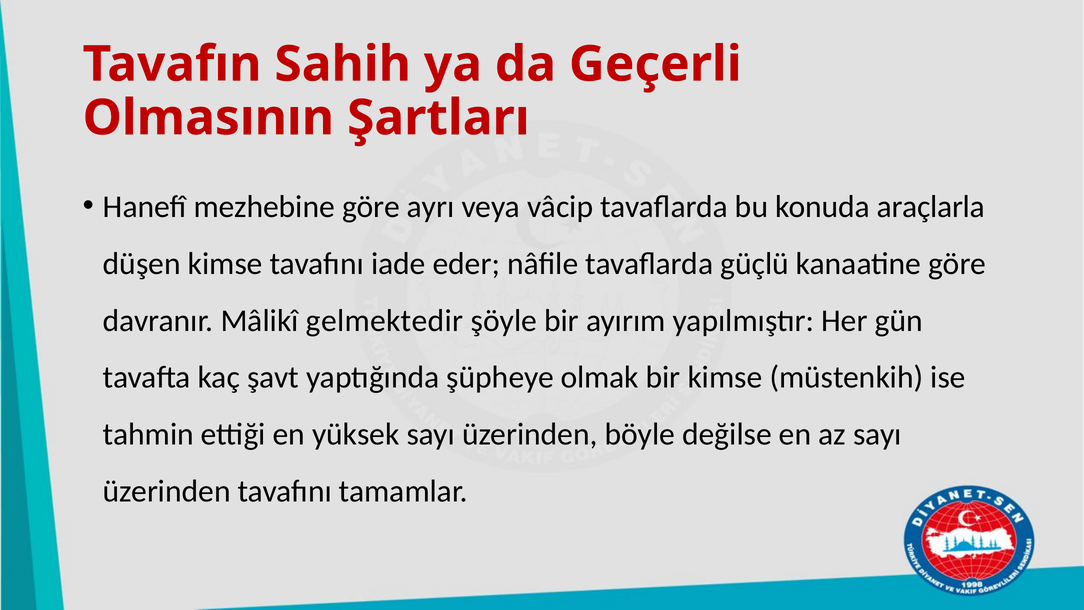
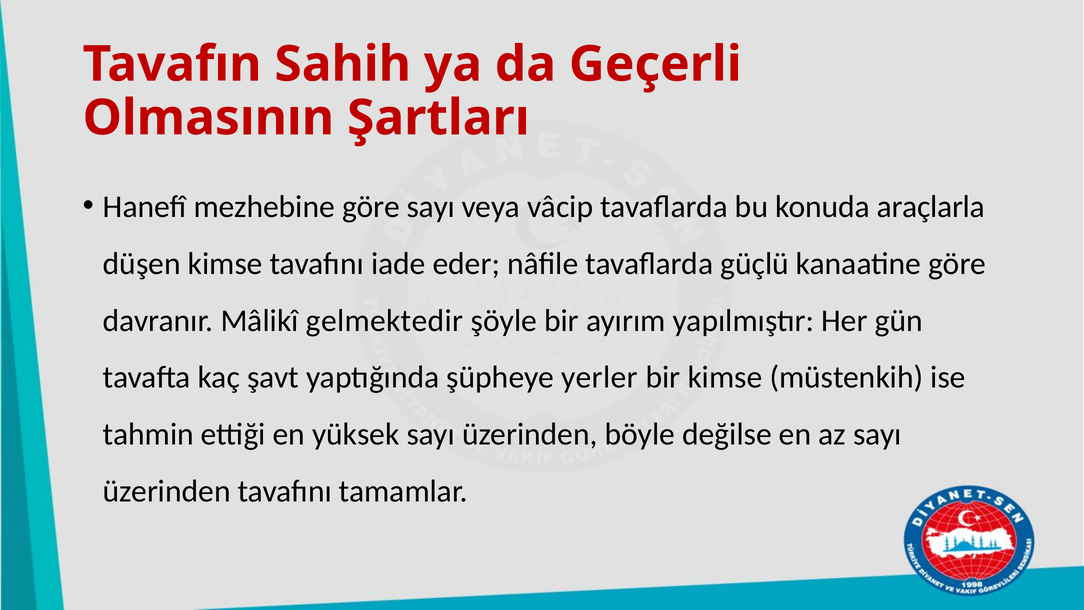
göre ayrı: ayrı -> sayı
olmak: olmak -> yerler
